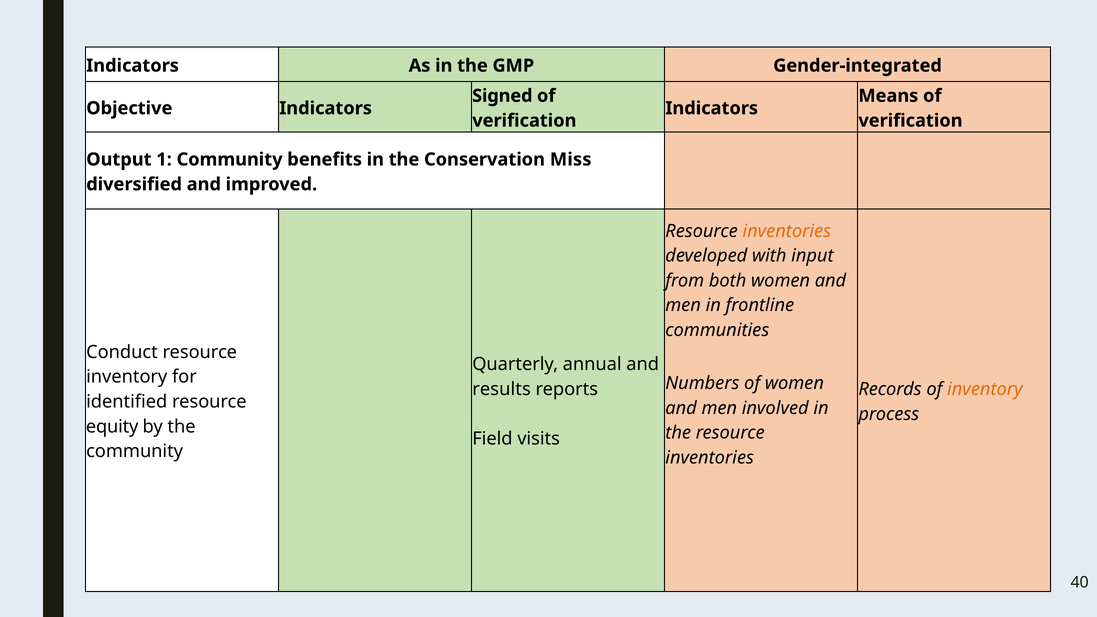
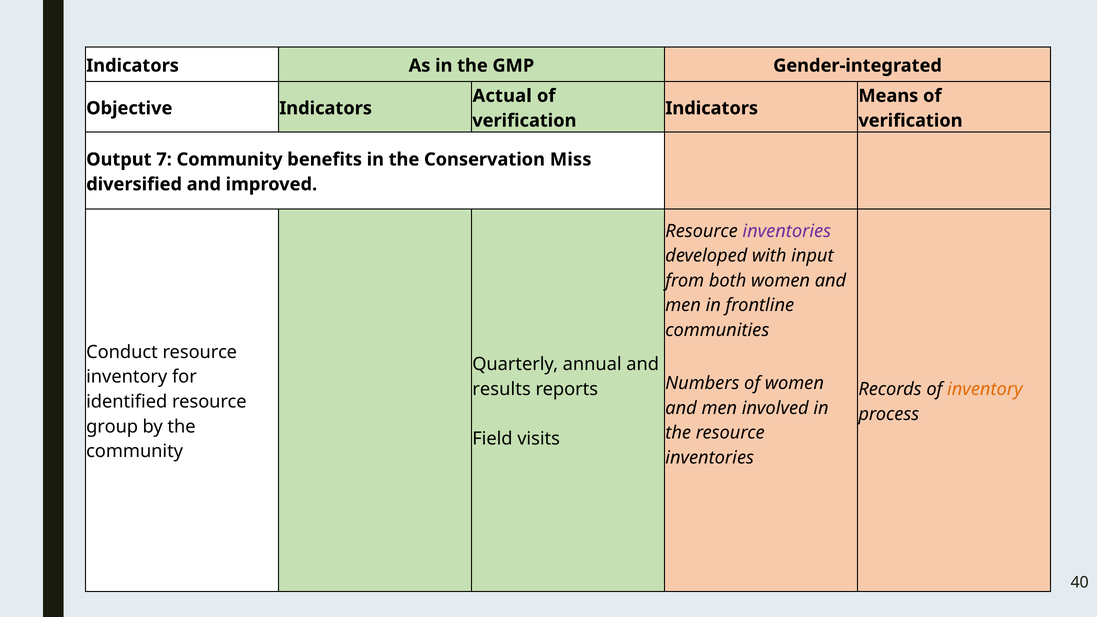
Signed: Signed -> Actual
1: 1 -> 7
inventories at (787, 231) colour: orange -> purple
equity: equity -> group
